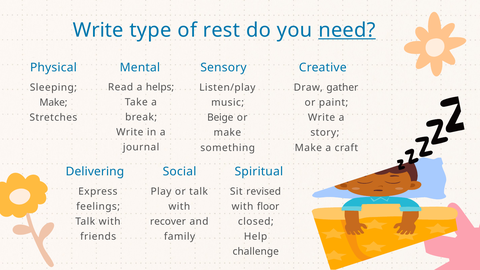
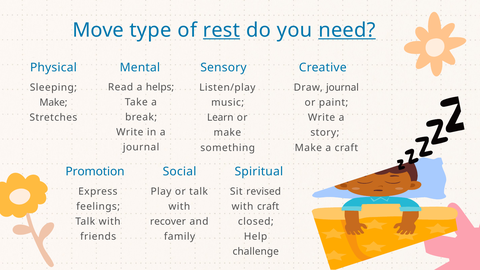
Write at (98, 30): Write -> Move
rest underline: none -> present
Draw gather: gather -> journal
Beige: Beige -> Learn
Delivering: Delivering -> Promotion
with floor: floor -> craft
